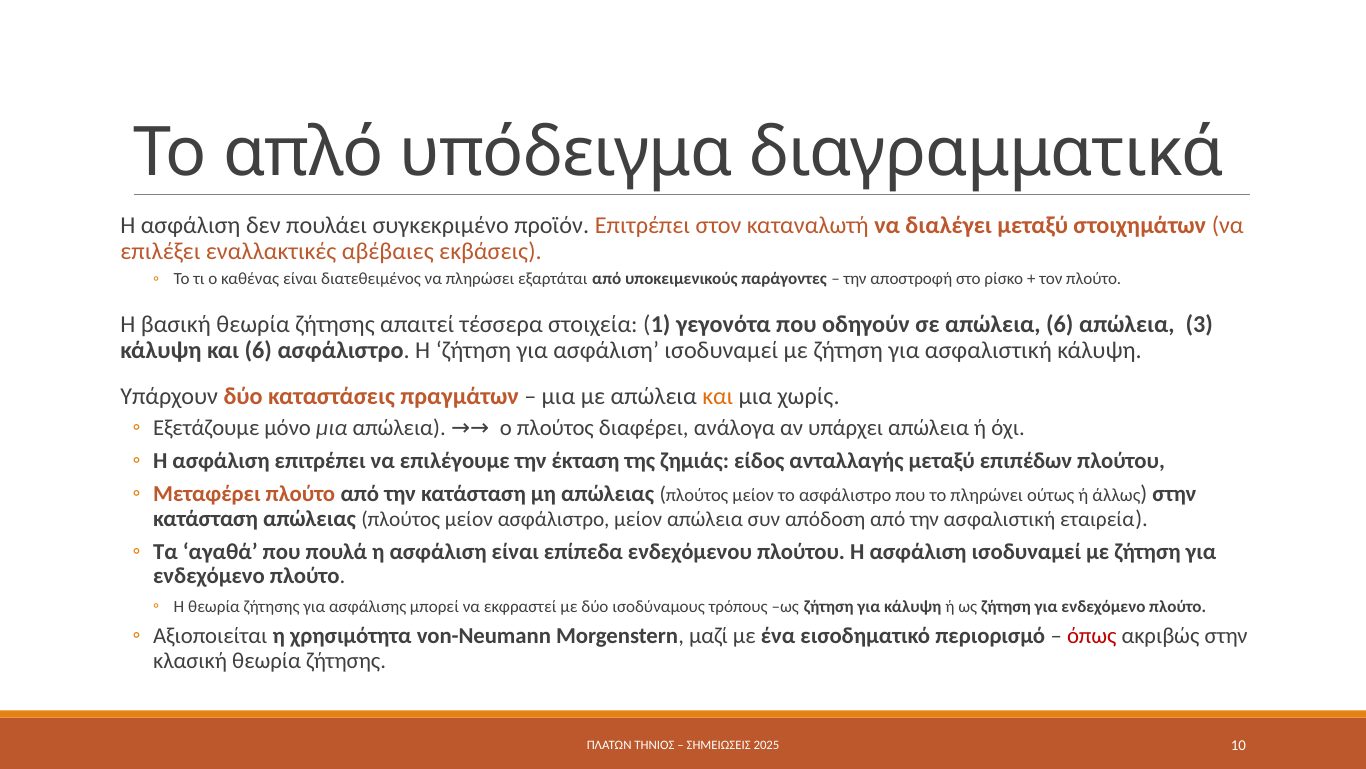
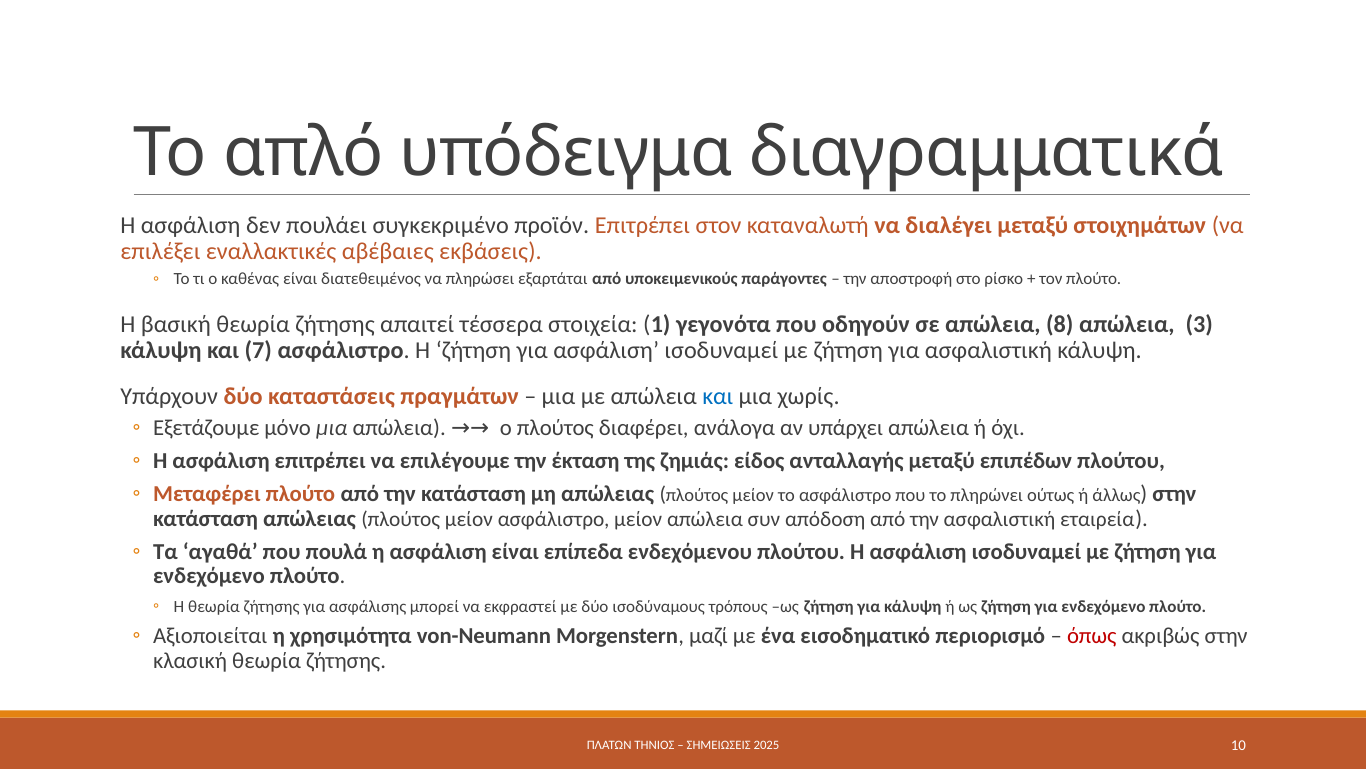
απώλεια 6: 6 -> 8
και 6: 6 -> 7
και at (718, 396) colour: orange -> blue
